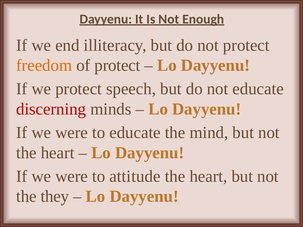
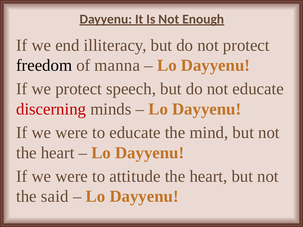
freedom colour: orange -> black
of protect: protect -> manna
they: they -> said
